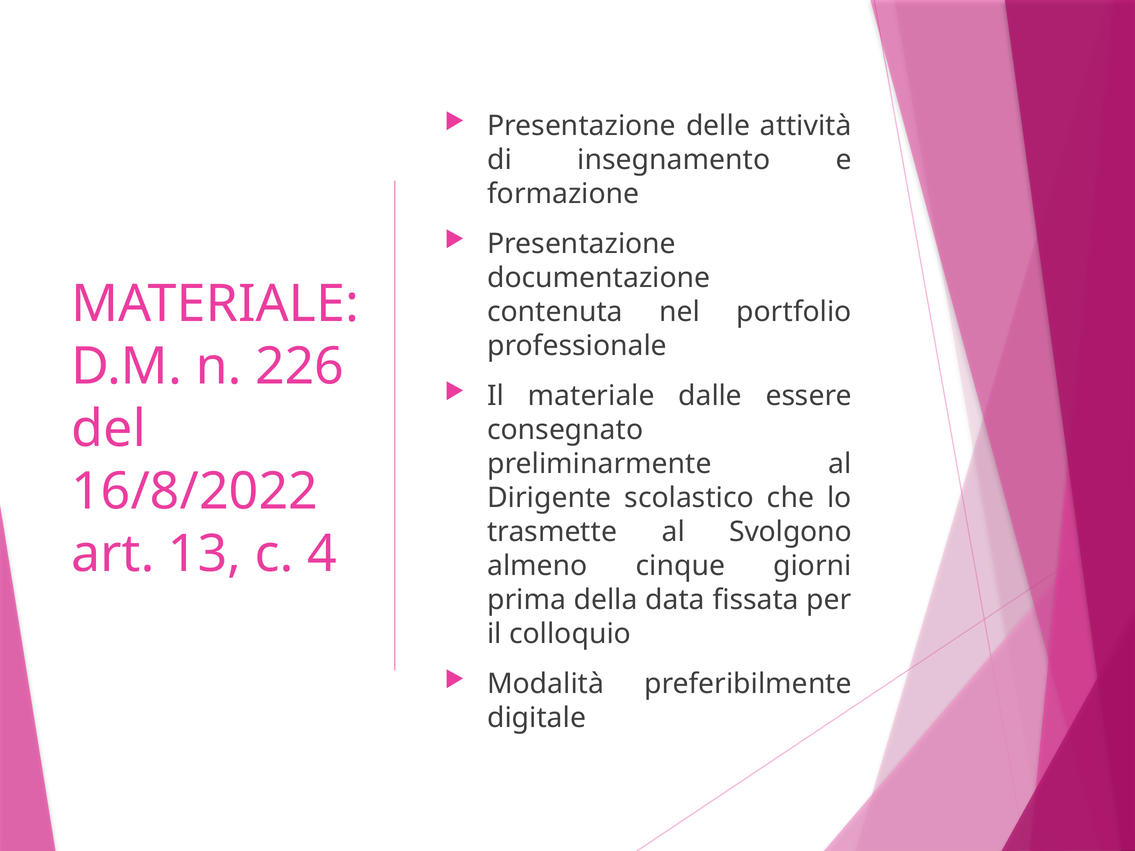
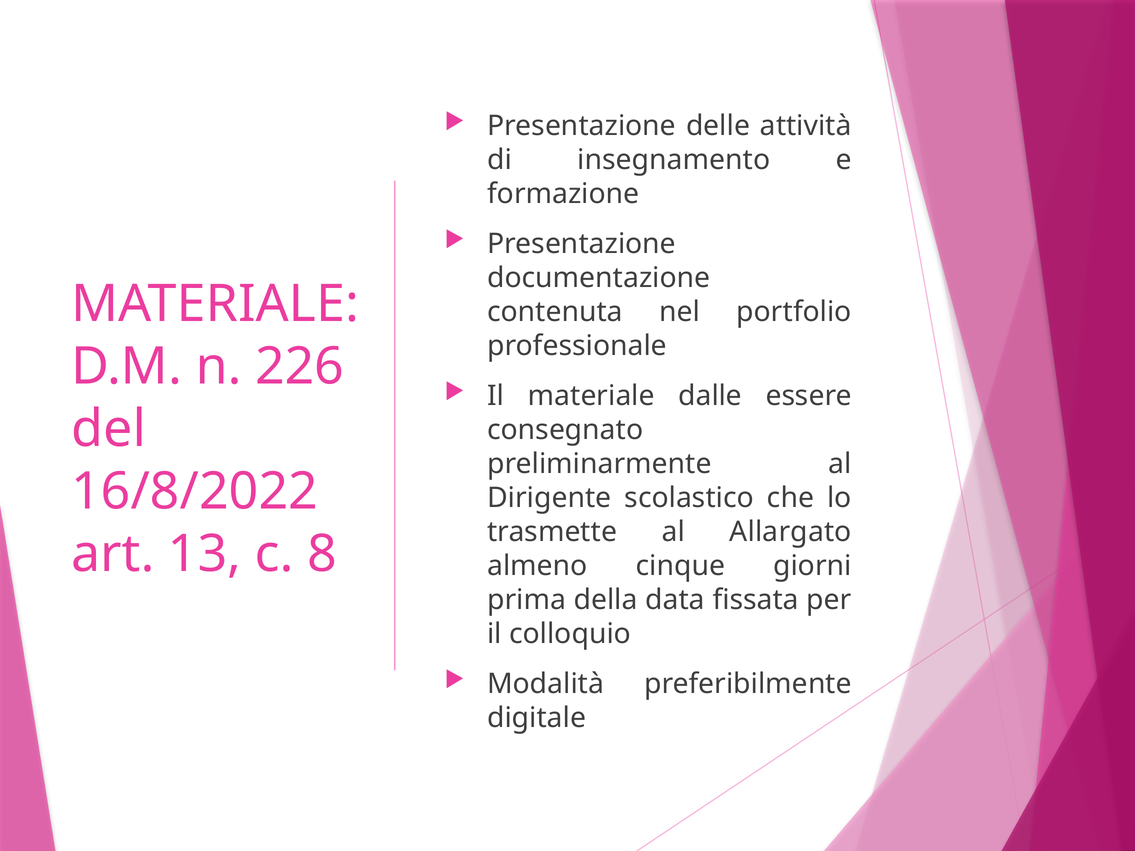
Svolgono: Svolgono -> Allargato
4: 4 -> 8
